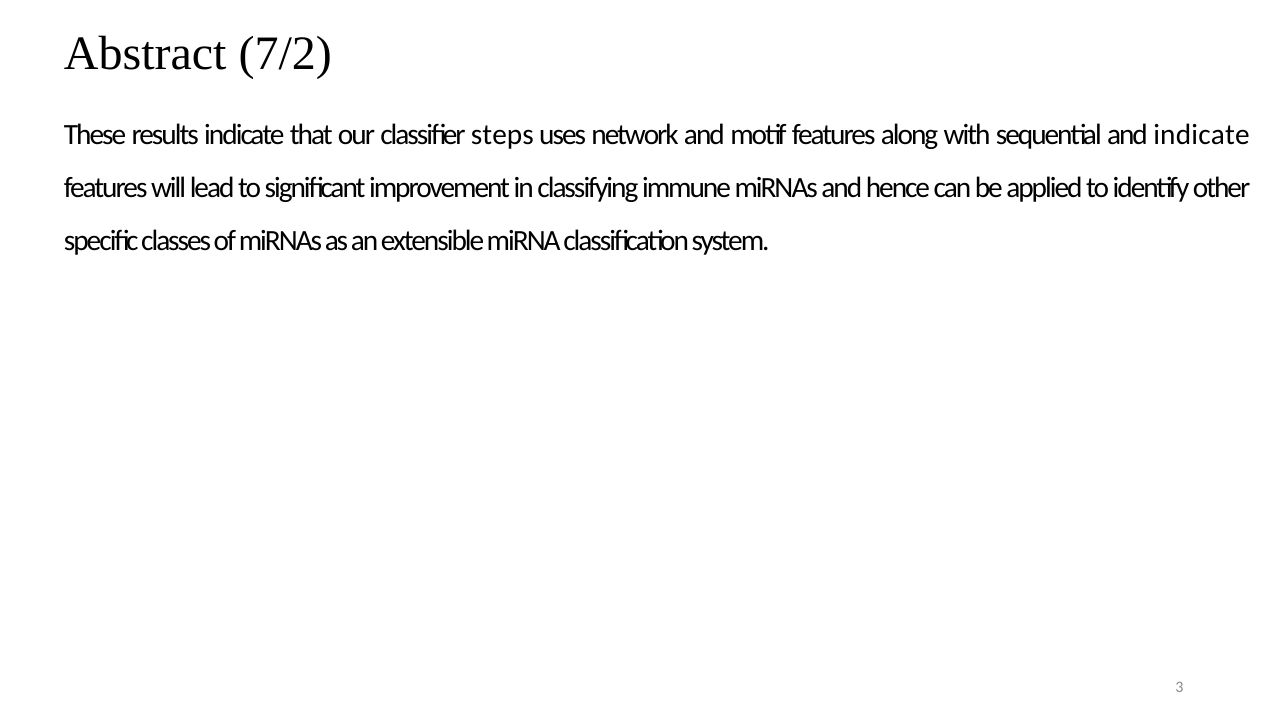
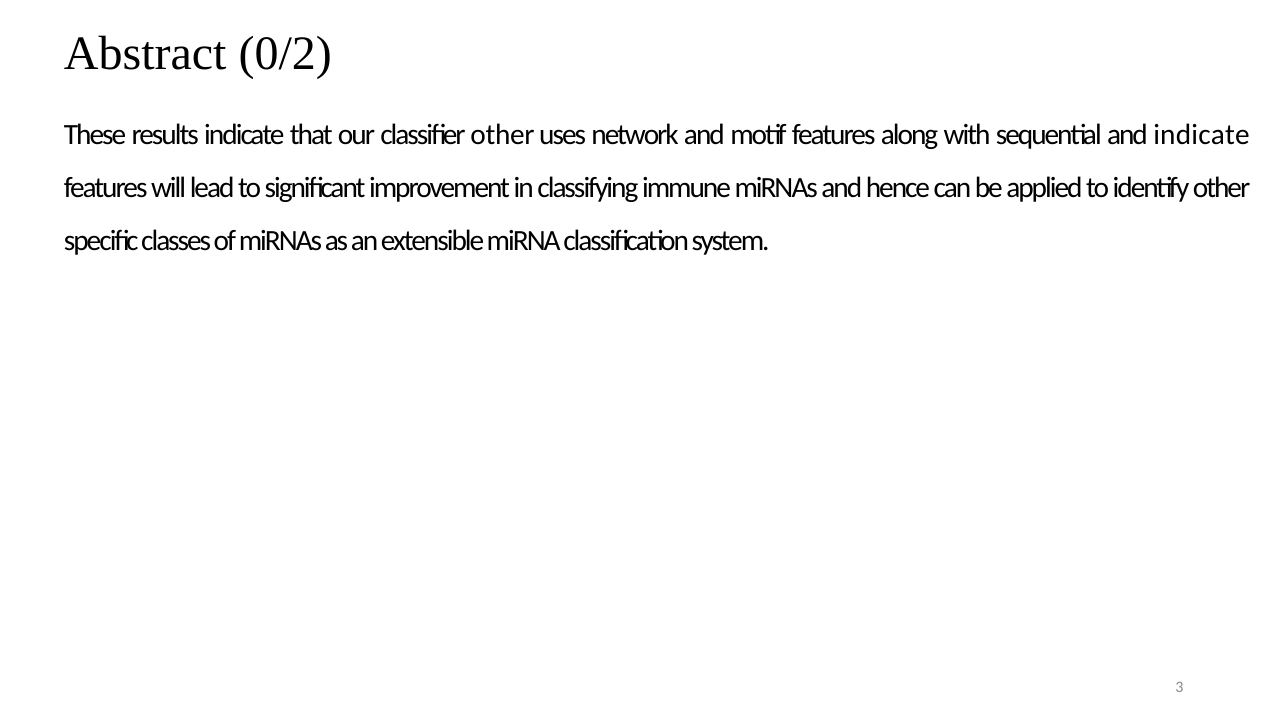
7/2: 7/2 -> 0/2
classifier steps: steps -> other
